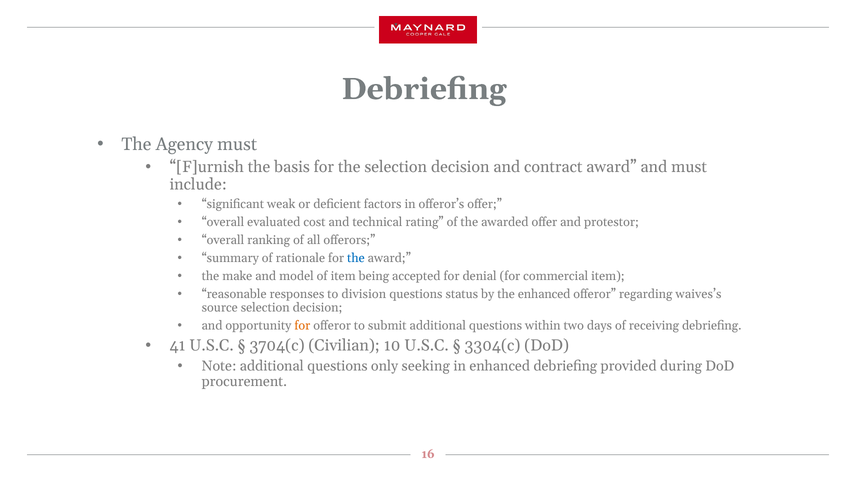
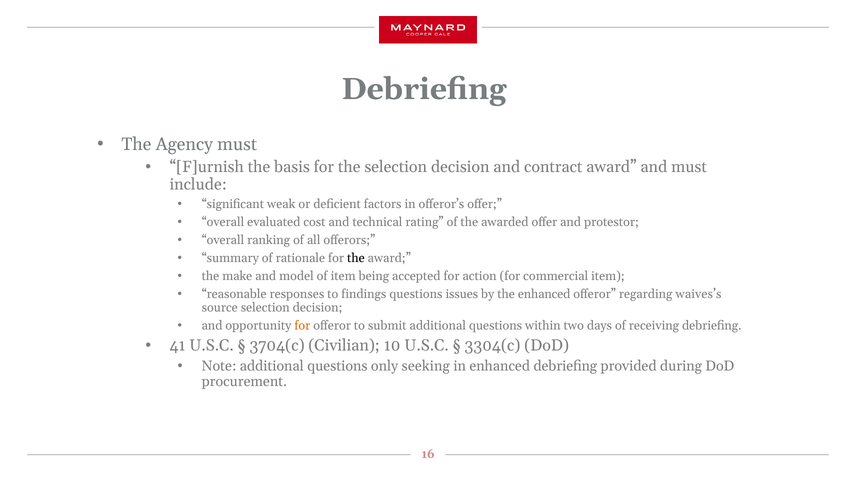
the at (356, 258) colour: blue -> black
denial: denial -> action
division: division -> findings
status: status -> issues
